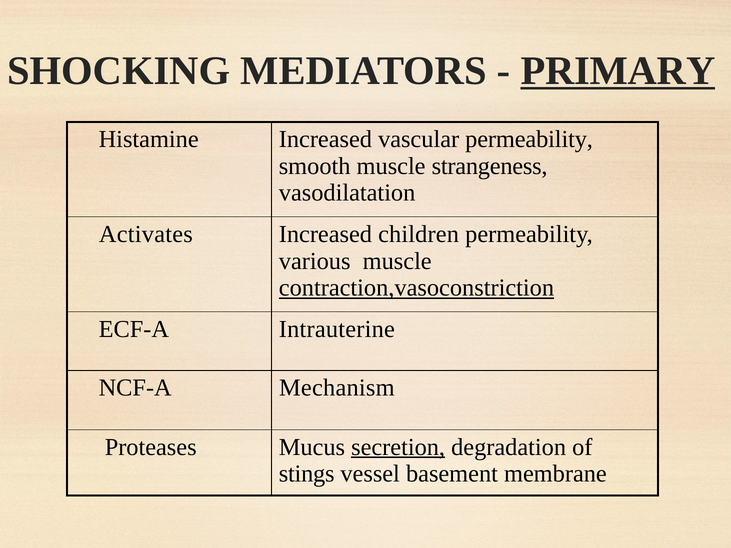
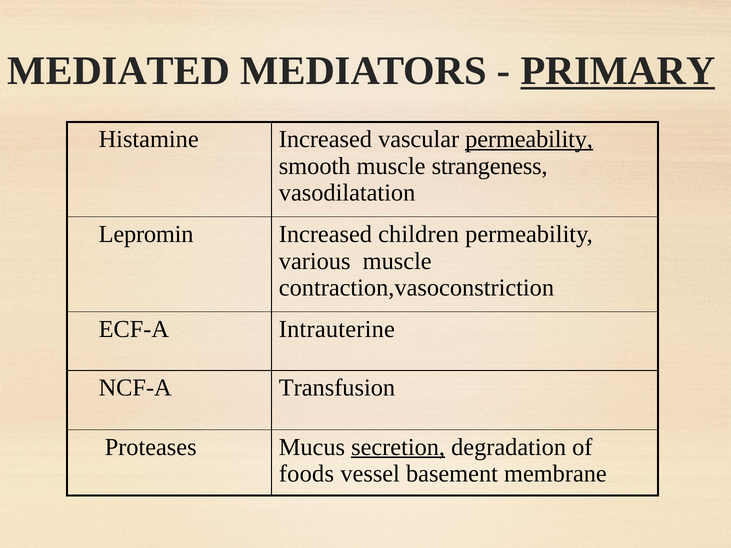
SHOCKING: SHOCKING -> MEDIATED
permeability at (529, 139) underline: none -> present
Activates: Activates -> Lepromin
contraction,vasoconstriction underline: present -> none
Mechanism: Mechanism -> Transfusion
stings: stings -> foods
